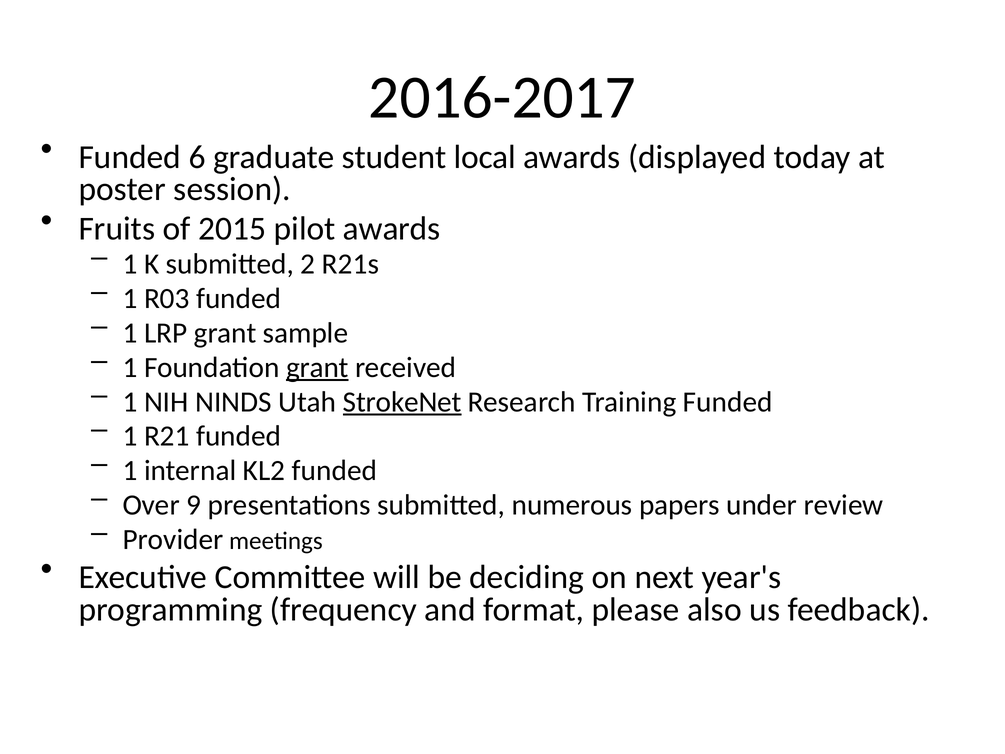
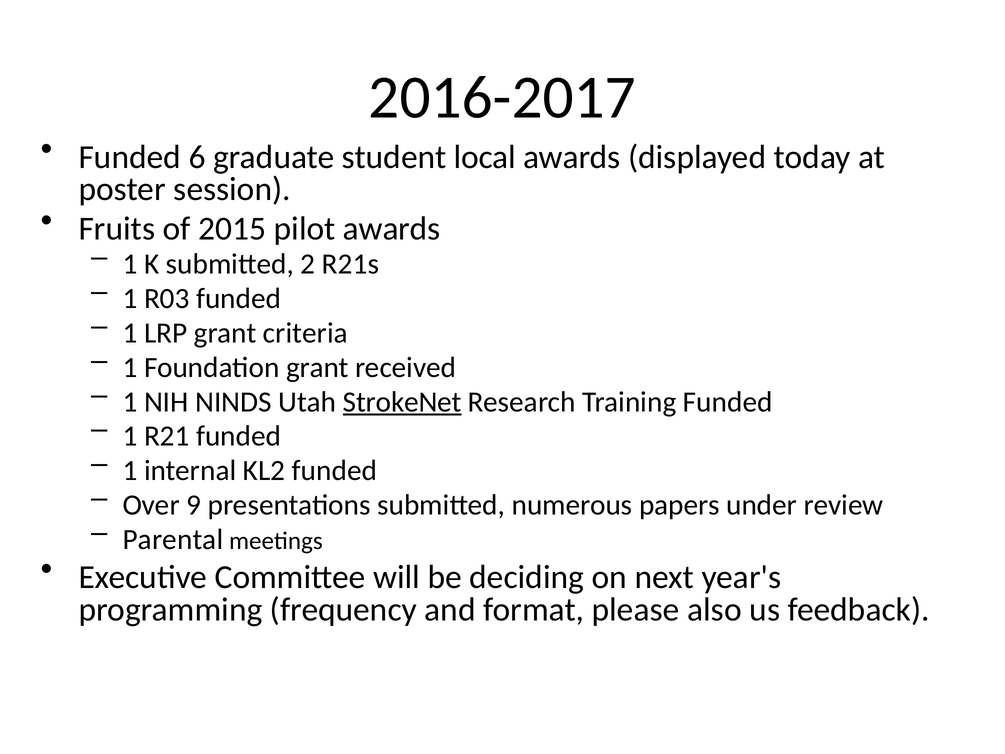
sample: sample -> criteria
grant at (317, 367) underline: present -> none
Provider: Provider -> Parental
